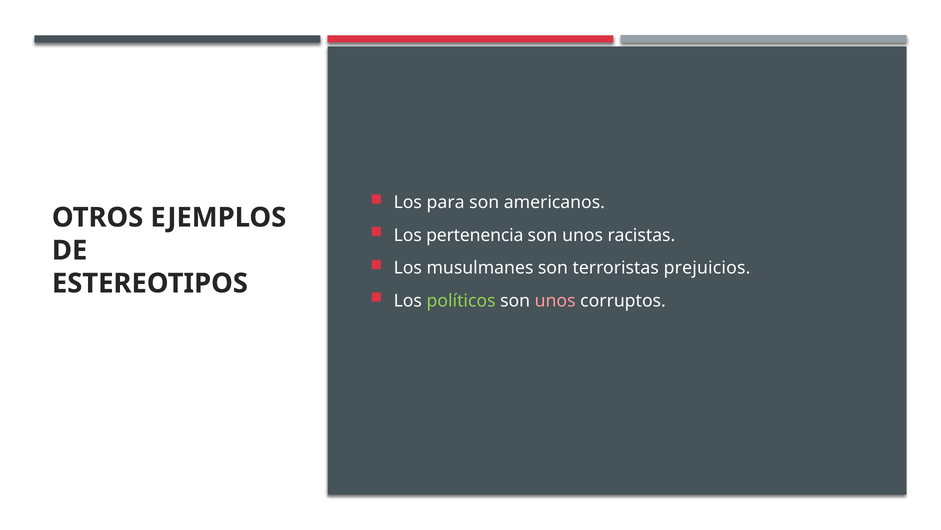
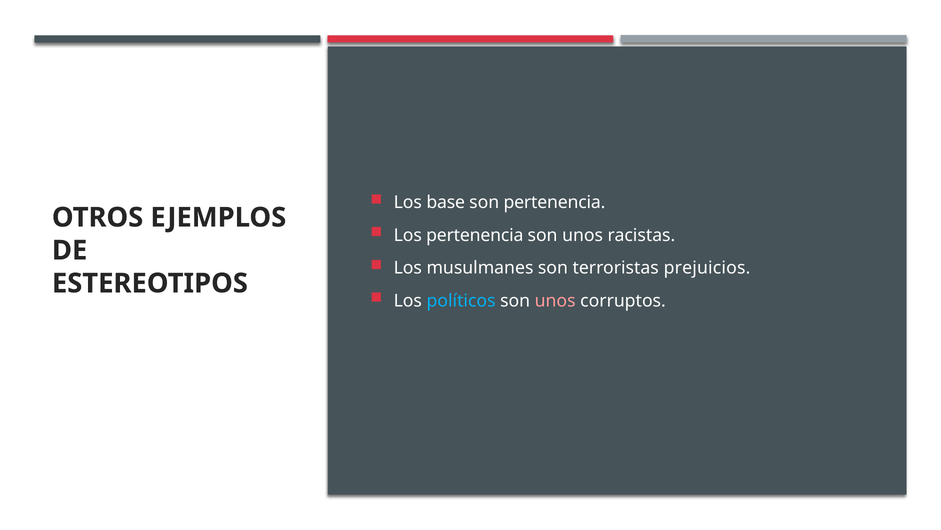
para: para -> base
son americanos: americanos -> pertenencia
políticos colour: light green -> light blue
